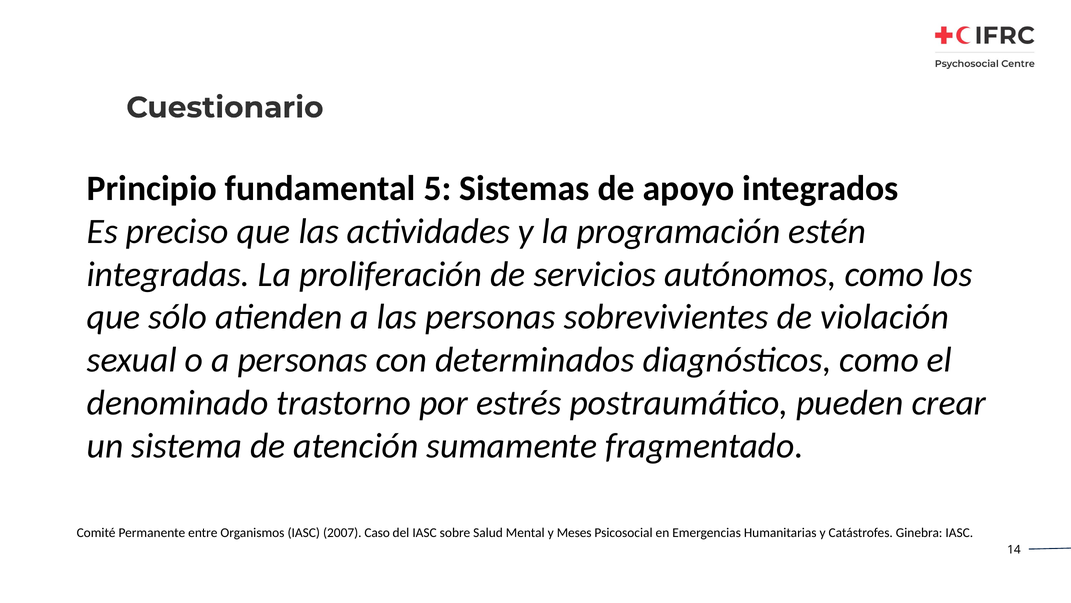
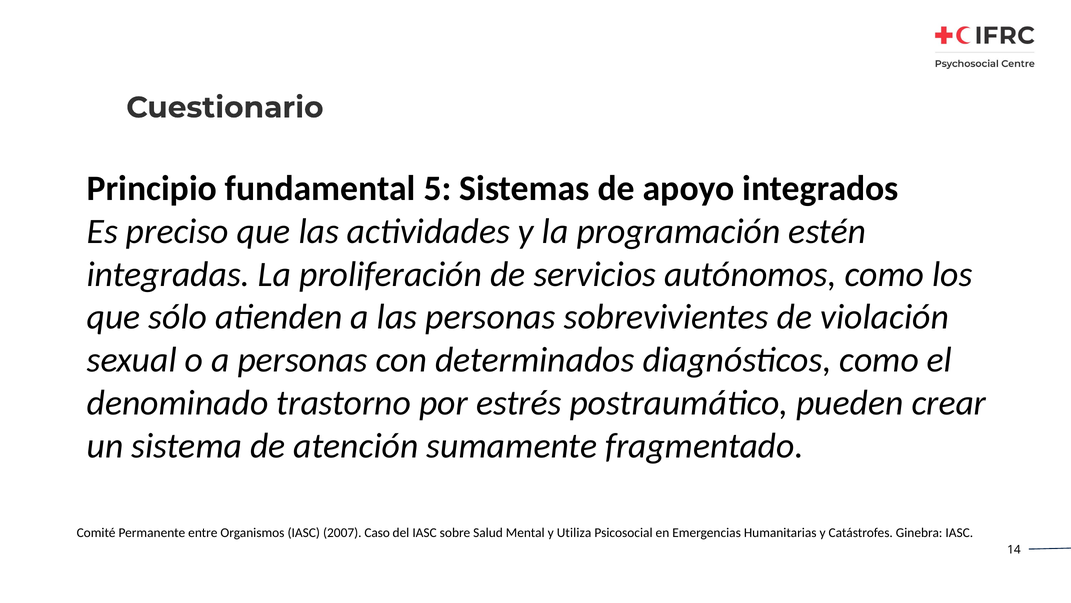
Meses: Meses -> Utiliza
